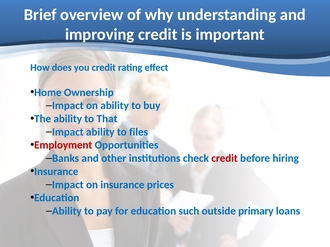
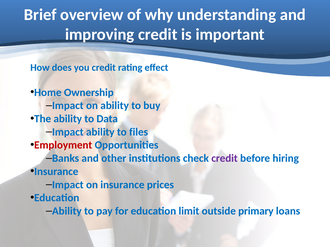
That: That -> Data
credit at (225, 159) colour: red -> purple
such: such -> limit
